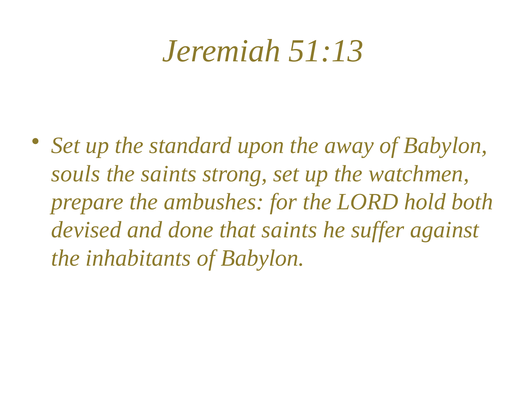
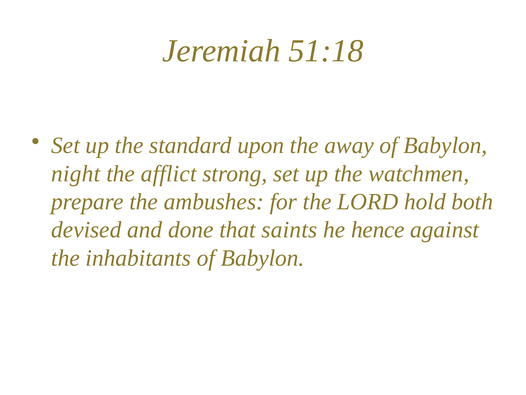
51:13: 51:13 -> 51:18
souls: souls -> night
the saints: saints -> afflict
suffer: suffer -> hence
